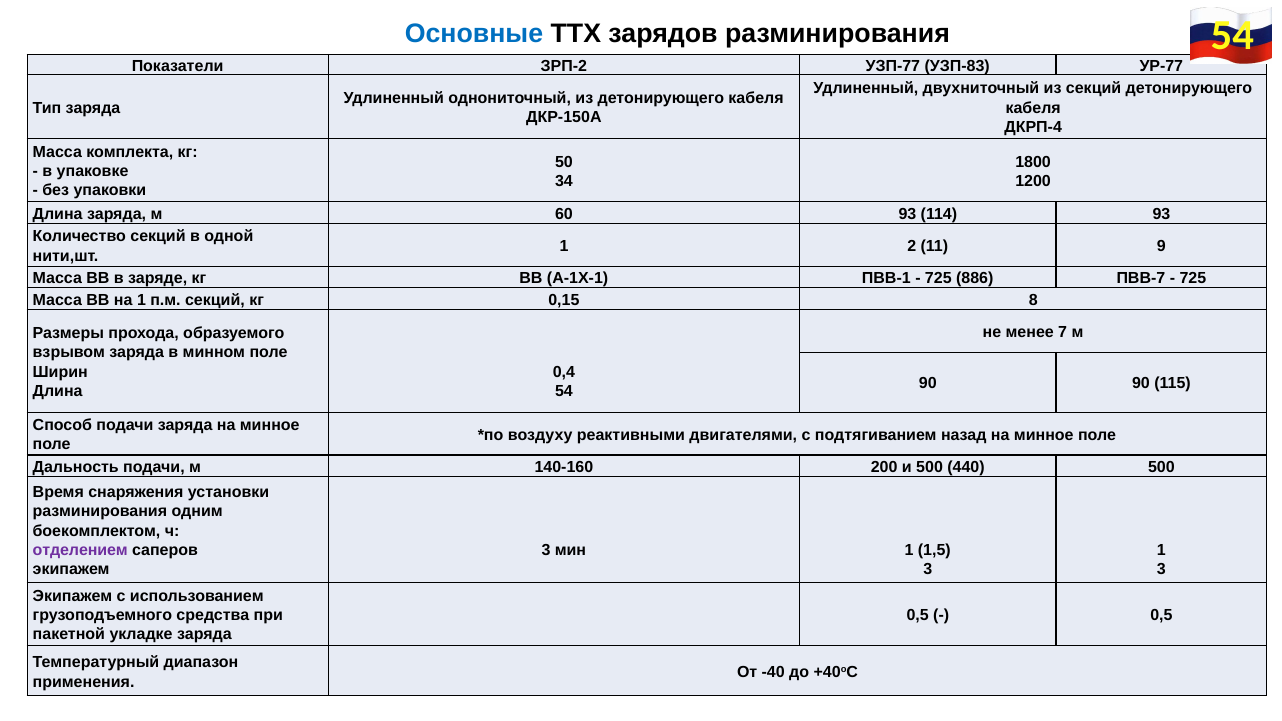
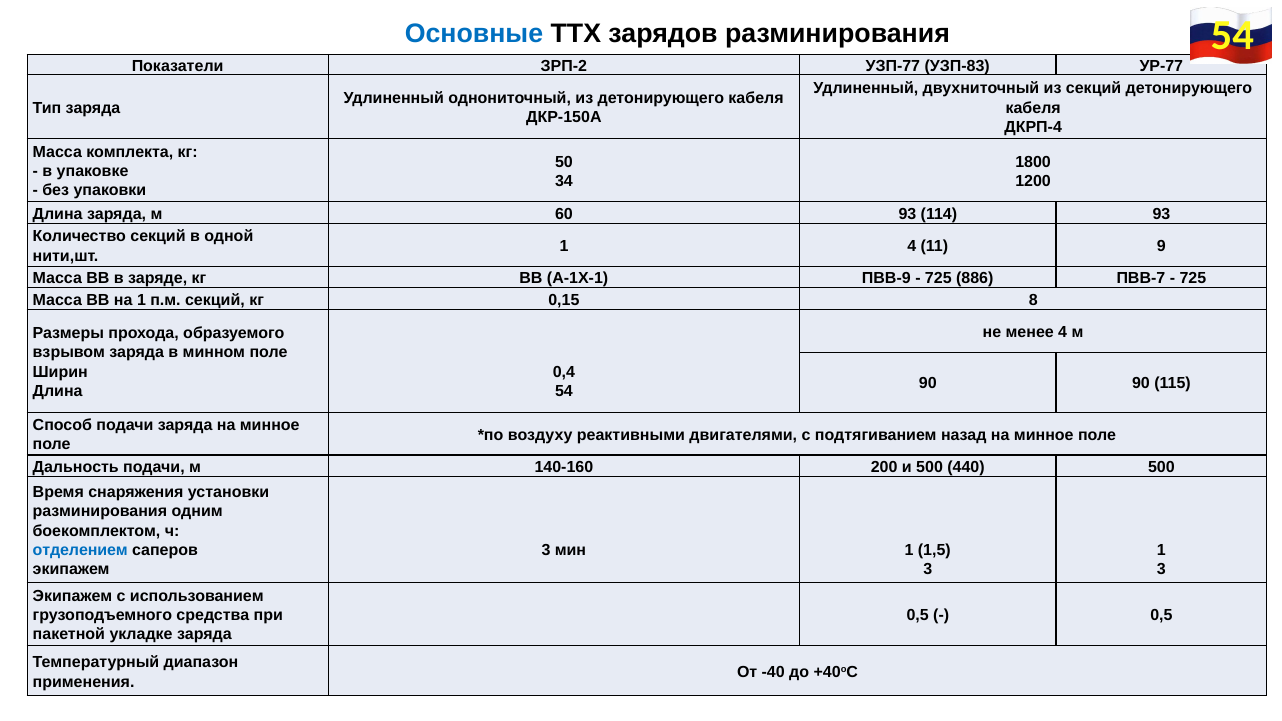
1 2: 2 -> 4
ПВВ-1: ПВВ-1 -> ПВВ-9
менее 7: 7 -> 4
отделением colour: purple -> blue
